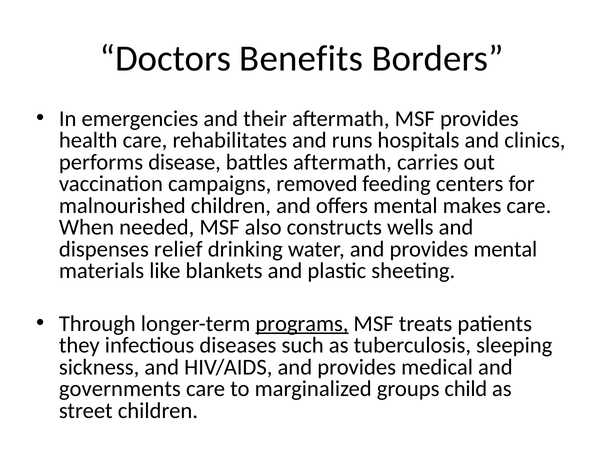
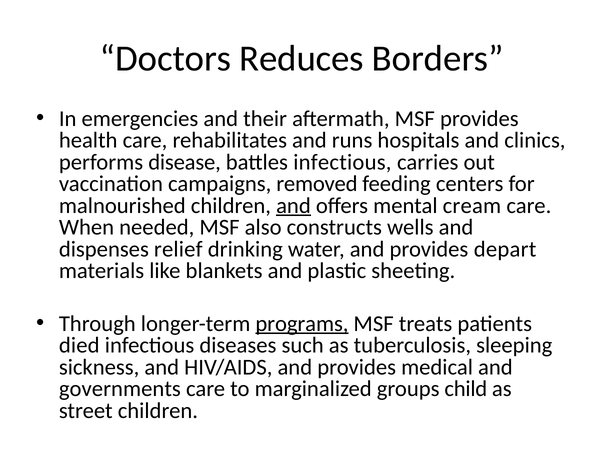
Benefits: Benefits -> Reduces
battles aftermath: aftermath -> infectious
and at (293, 206) underline: none -> present
makes: makes -> cream
provides mental: mental -> depart
they: they -> died
